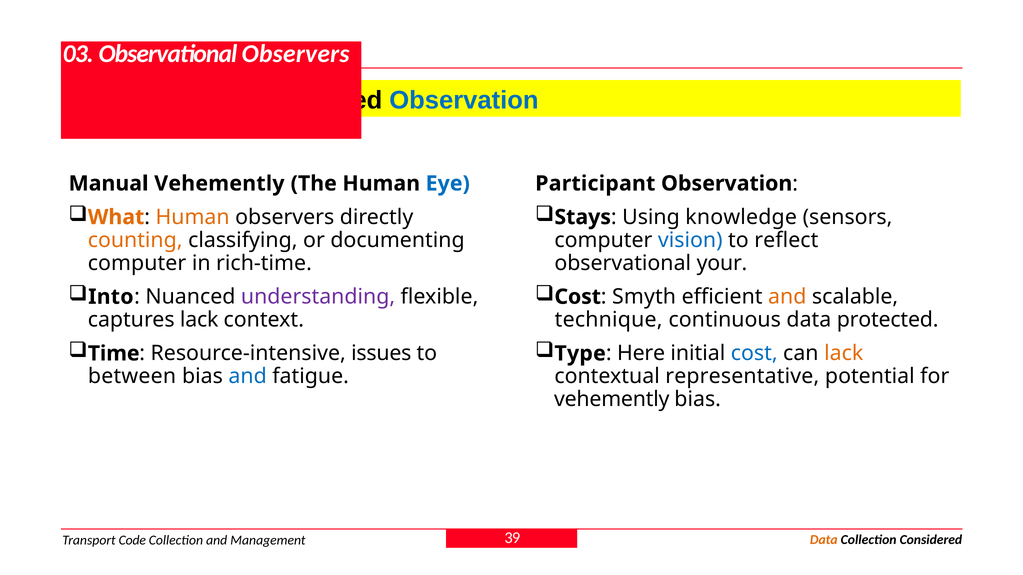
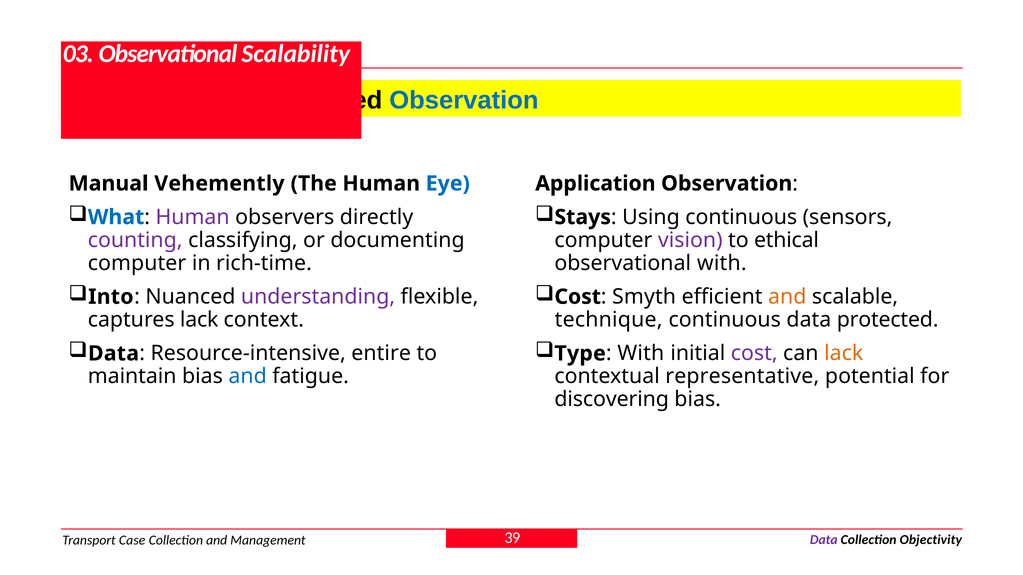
Observational Observers: Observers -> Scalability
Participant: Participant -> Application
What colour: orange -> blue
Human at (193, 217) colour: orange -> purple
Using knowledge: knowledge -> continuous
counting colour: orange -> purple
vision colour: blue -> purple
reflect: reflect -> ethical
observational your: your -> with
Time at (114, 354): Time -> Data
issues: issues -> entire
Here at (641, 354): Here -> With
cost at (754, 354) colour: blue -> purple
between: between -> maintain
vehemently at (612, 400): vehemently -> discovering
Code: Code -> Case
Data at (824, 540) colour: orange -> purple
Considered: Considered -> Objectivity
